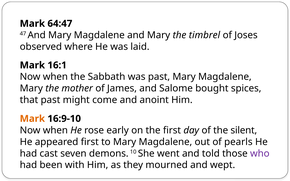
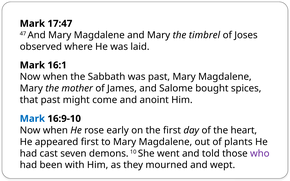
64:47: 64:47 -> 17:47
Mark at (32, 119) colour: orange -> blue
silent: silent -> heart
pearls: pearls -> plants
